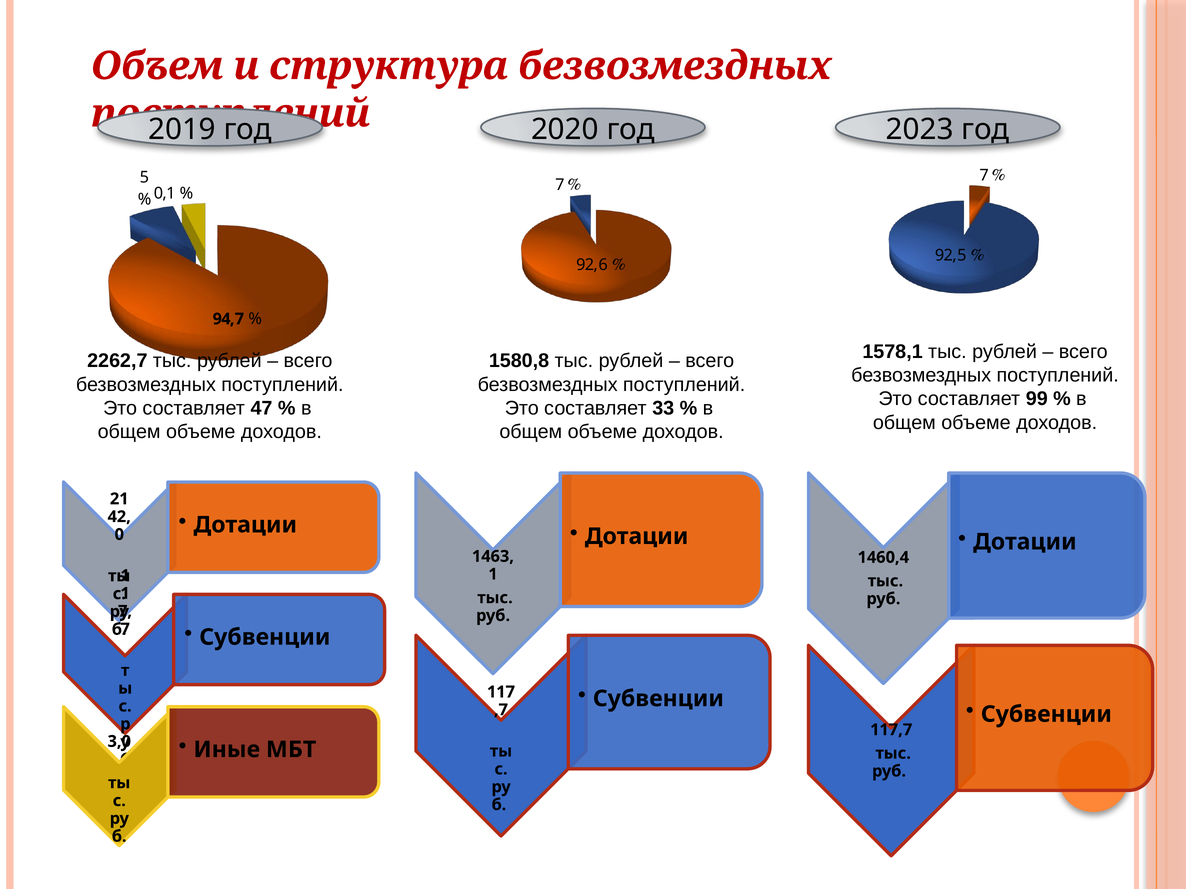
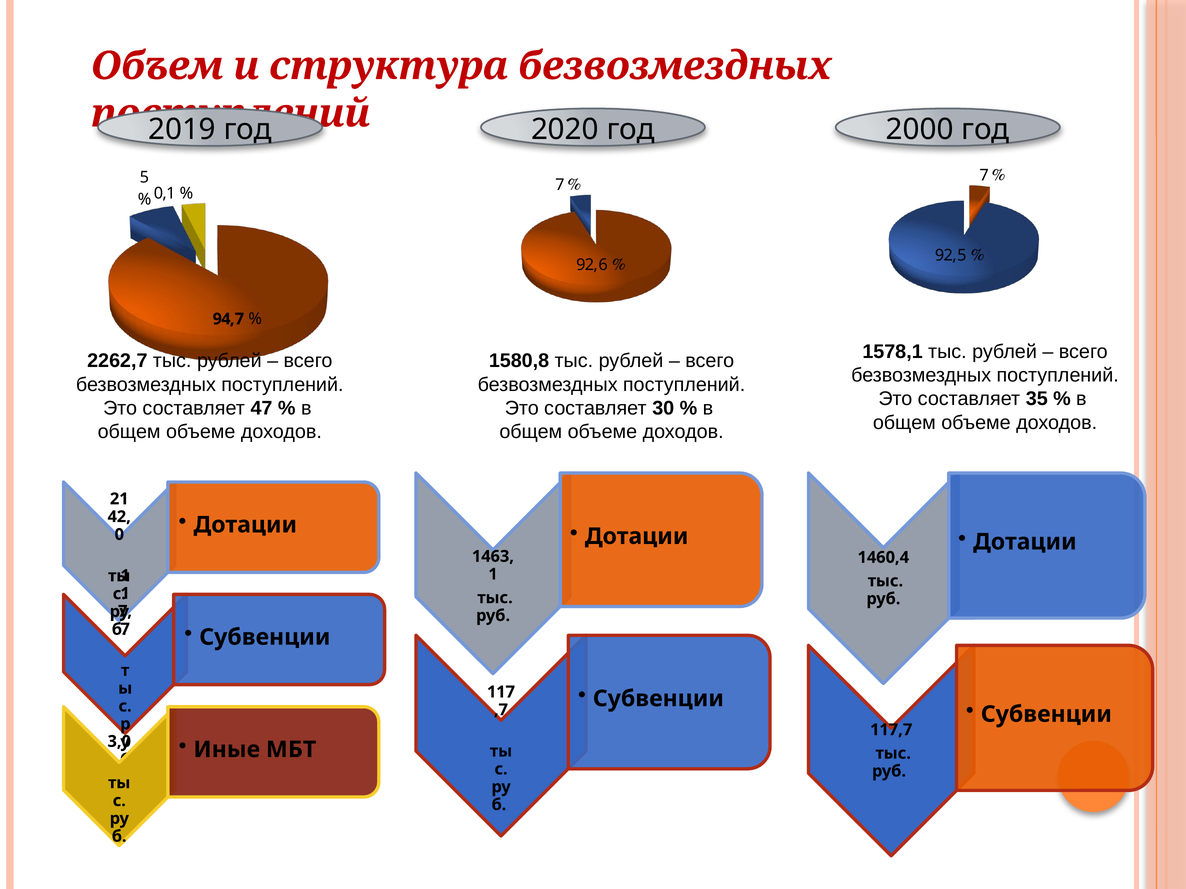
2023: 2023 -> 2000
99: 99 -> 35
33: 33 -> 30
